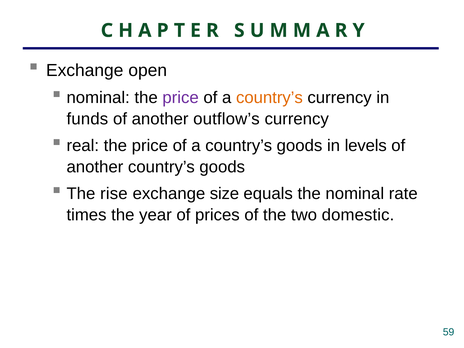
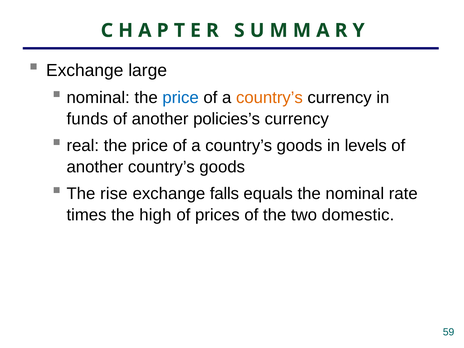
open: open -> large
price at (181, 98) colour: purple -> blue
outflow’s: outflow’s -> policies’s
size: size -> falls
year: year -> high
